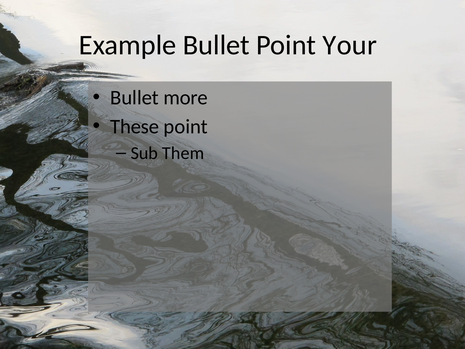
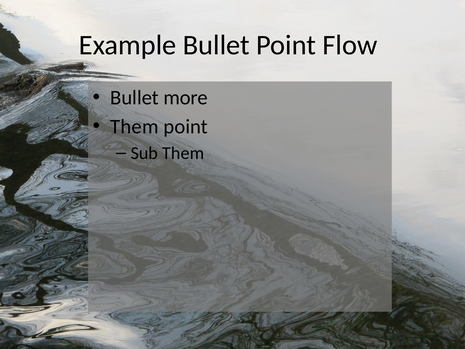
Your: Your -> Flow
These at (135, 126): These -> Them
